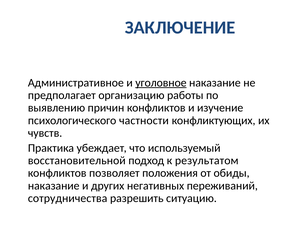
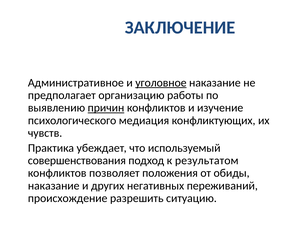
причин underline: none -> present
частности: частности -> медиация
восстановительной: восстановительной -> совершенствования
сотрудничества: сотрудничества -> происхождение
